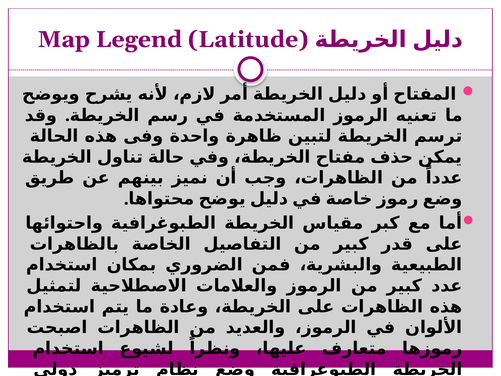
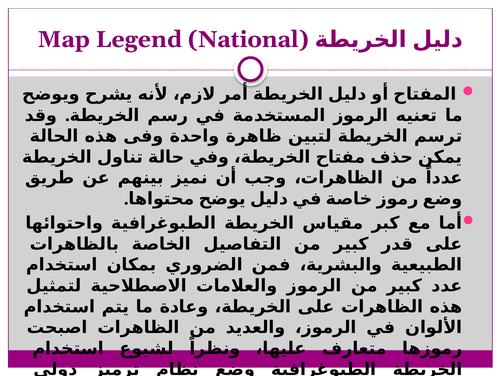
Latitude: Latitude -> National
